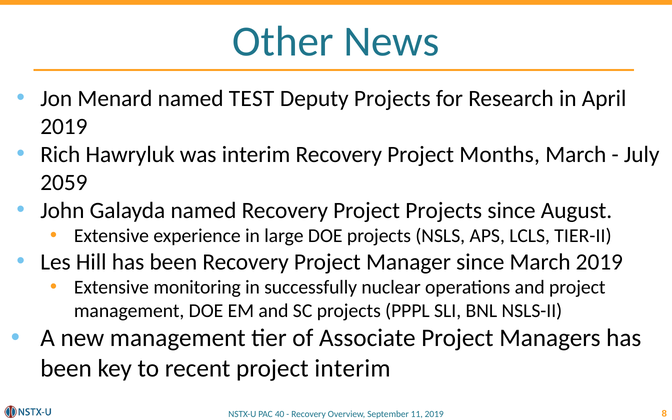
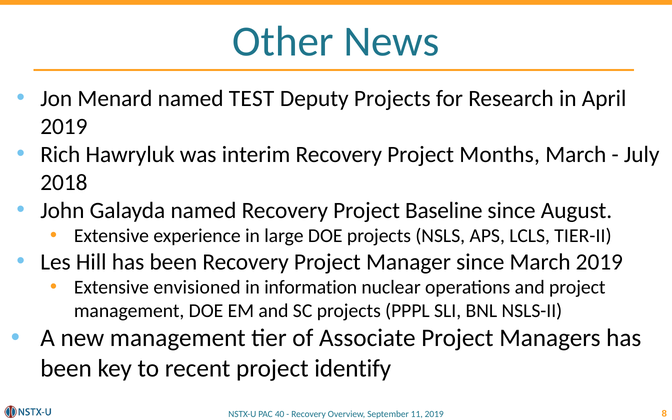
2059: 2059 -> 2018
Project Projects: Projects -> Baseline
monitoring: monitoring -> envisioned
successfully: successfully -> information
project interim: interim -> identify
